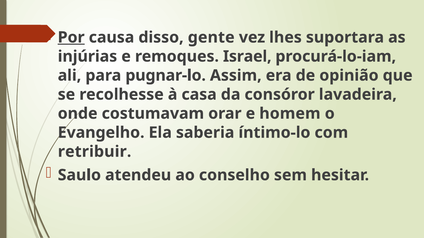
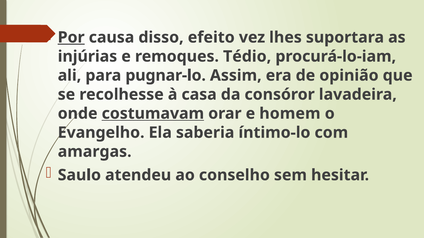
gente: gente -> efeito
Israel: Israel -> Tédio
costumavam underline: none -> present
retribuir: retribuir -> amargas
